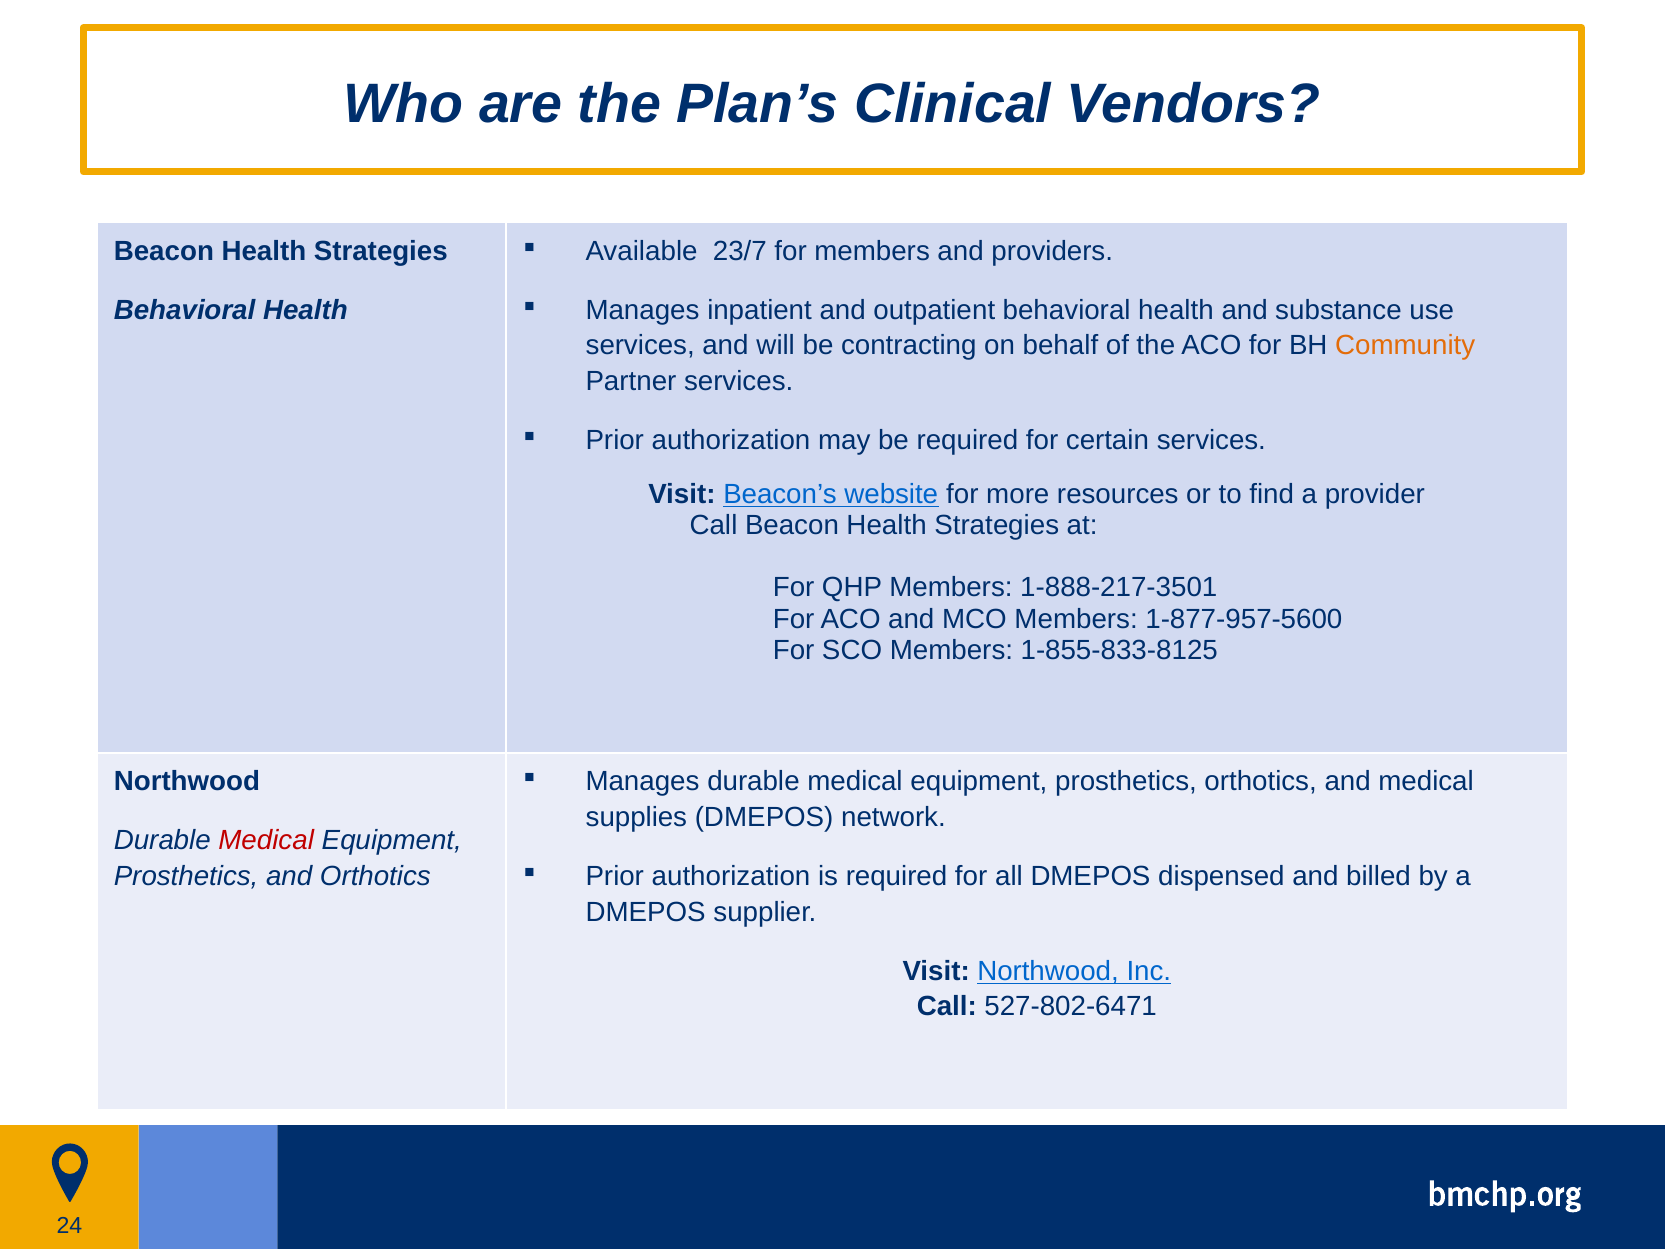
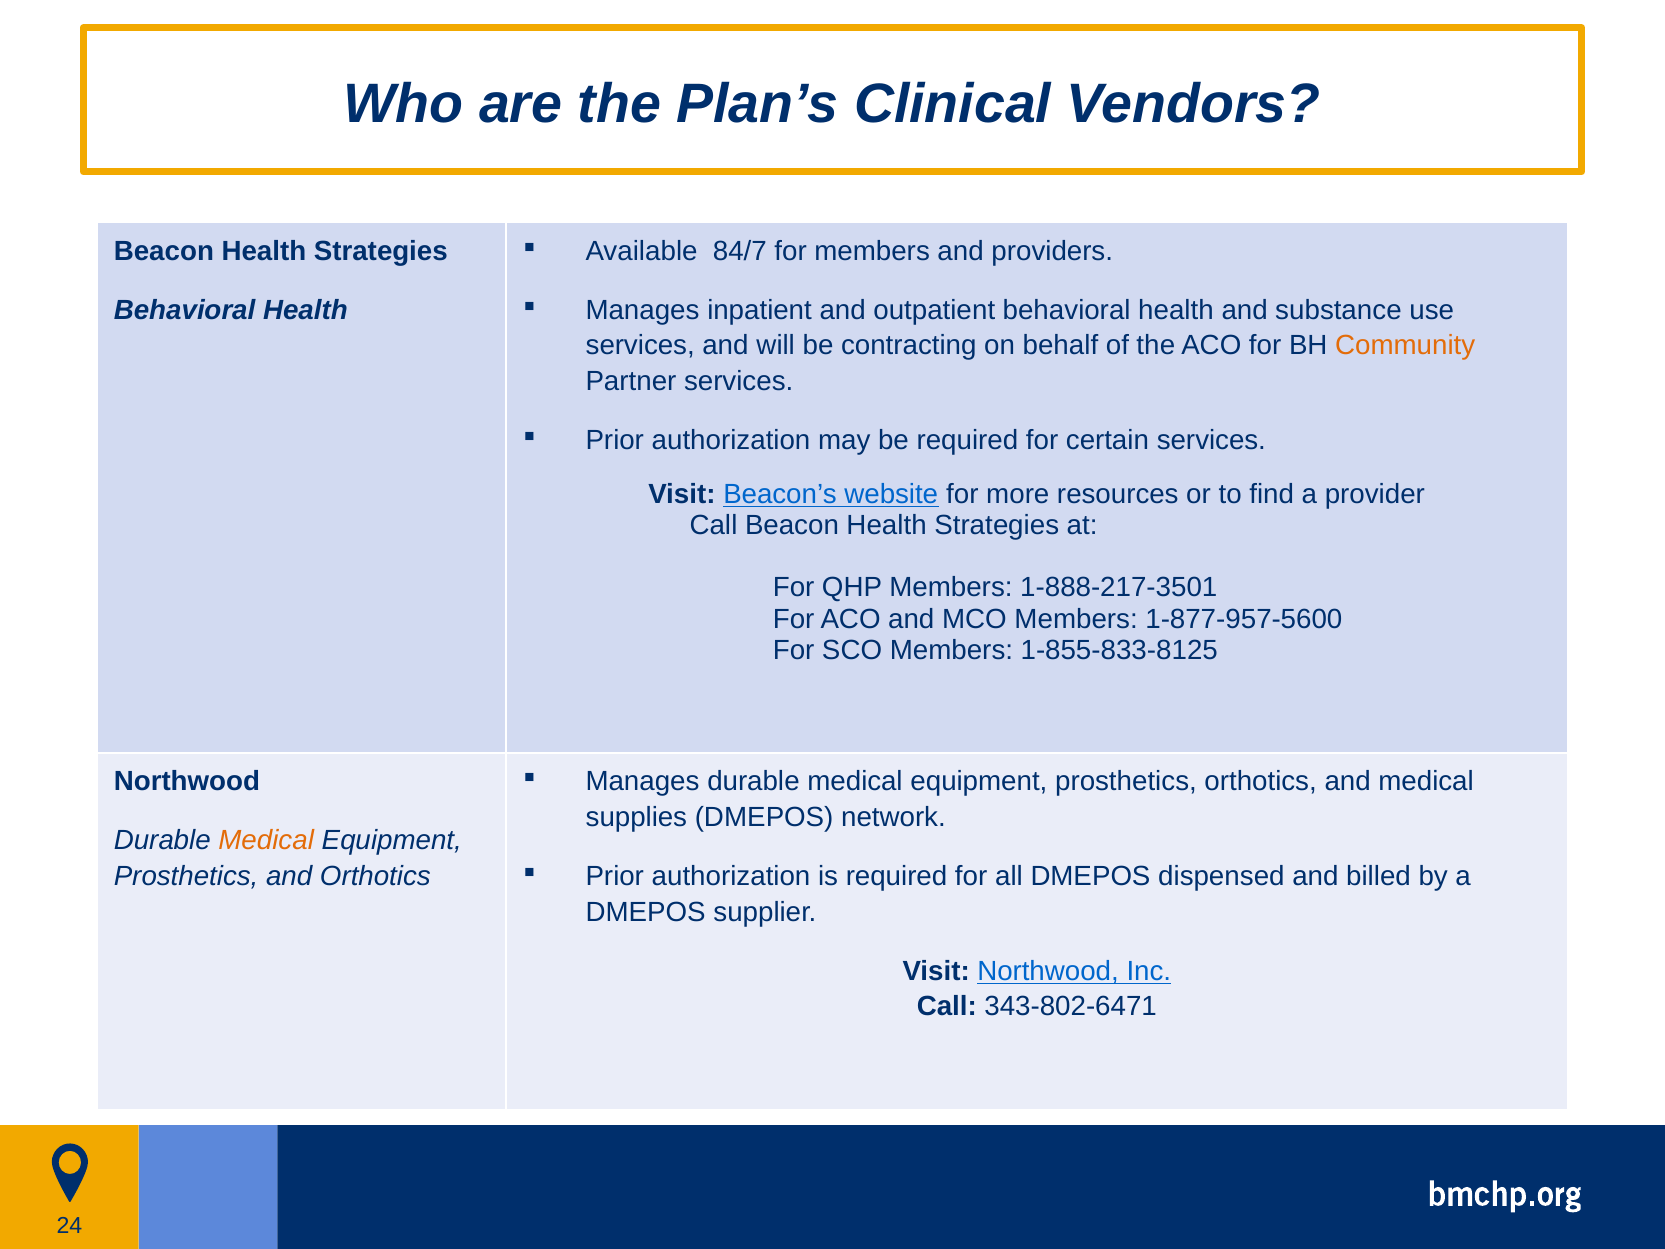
23/7: 23/7 -> 84/7
Medical at (266, 841) colour: red -> orange
527-802-6471: 527-802-6471 -> 343-802-6471
